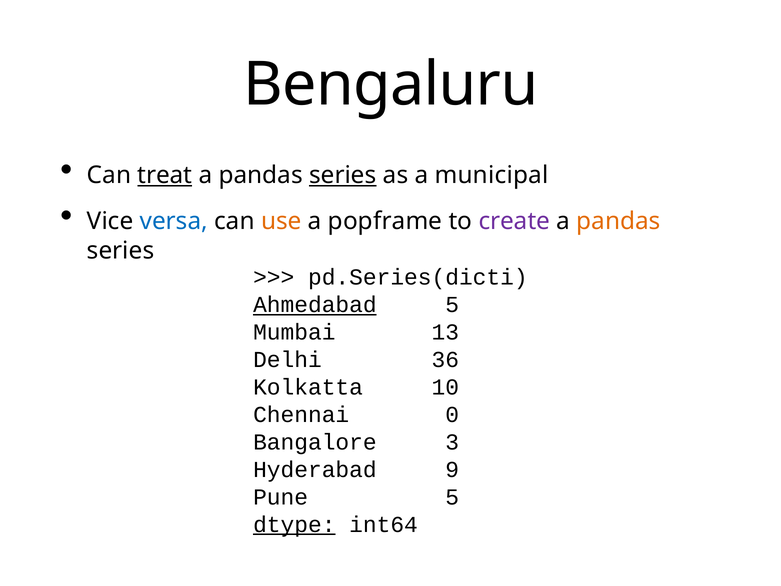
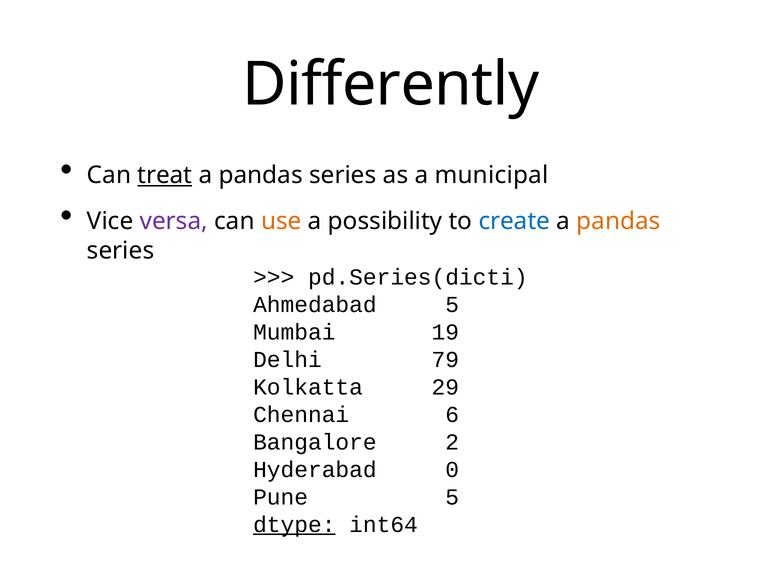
Bengaluru: Bengaluru -> Differently
series at (343, 175) underline: present -> none
versa colour: blue -> purple
popframe: popframe -> possibility
create colour: purple -> blue
Ahmedabad underline: present -> none
13: 13 -> 19
36: 36 -> 79
10: 10 -> 29
0: 0 -> 6
3: 3 -> 2
9: 9 -> 0
